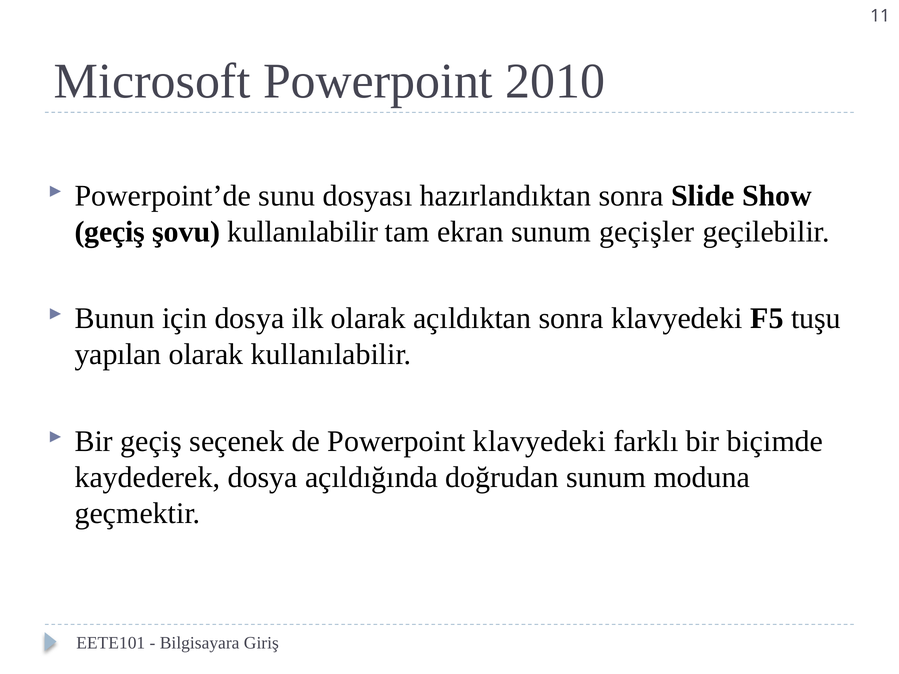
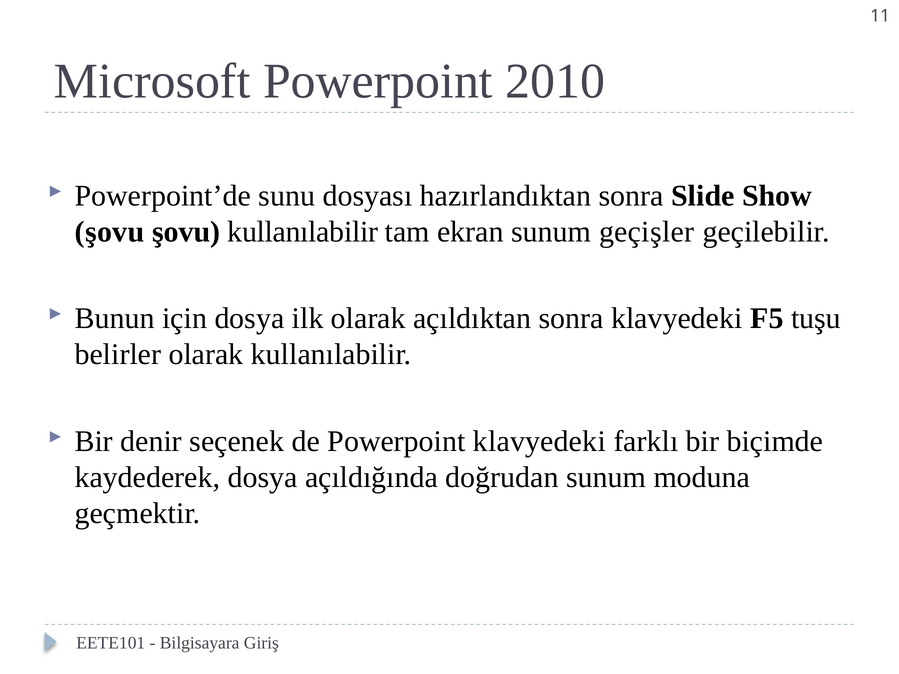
geçiş at (110, 232): geçiş -> şovu
yapılan: yapılan -> belirler
Bir geçiş: geçiş -> denir
